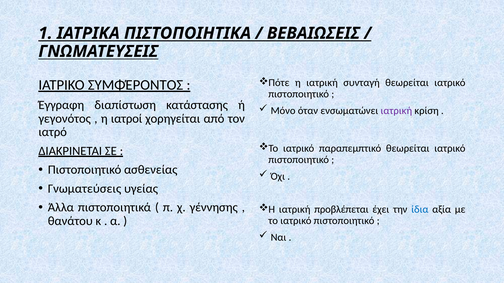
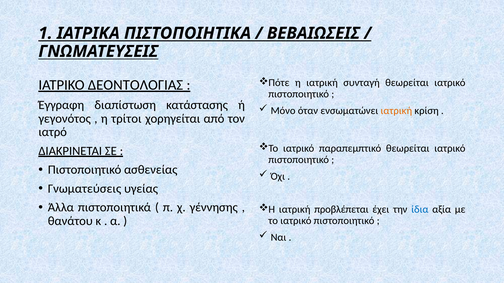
ΣΥΜΦΈΡΟΝΤΟΣ: ΣΥΜΦΈΡΟΝΤΟΣ -> ΔΕΟΝΤΟΛΟΓΙΑΣ
ιατρική at (396, 111) colour: purple -> orange
ιατροί: ιατροί -> τρίτοι
